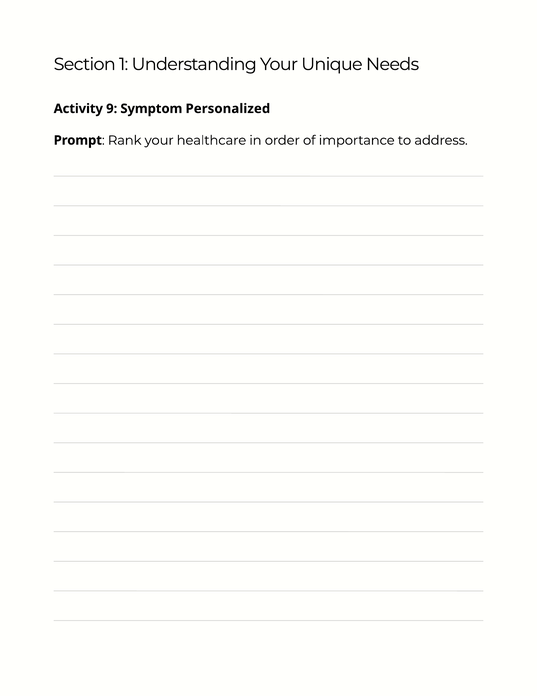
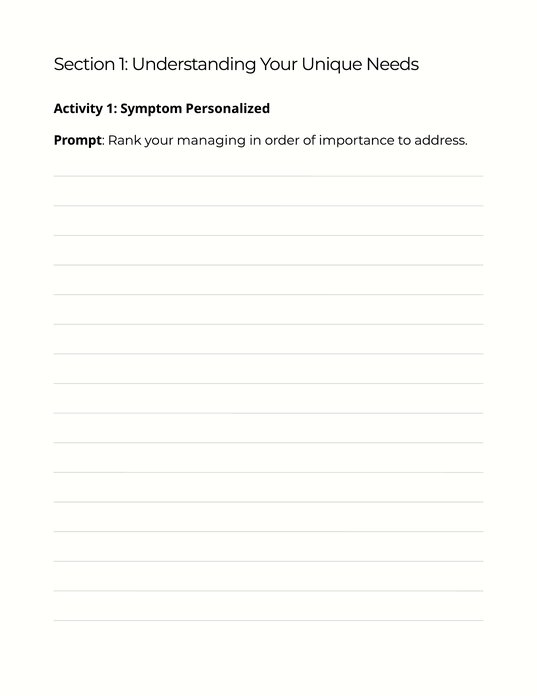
Activity 9: 9 -> 1
healthcare: healthcare -> managing
